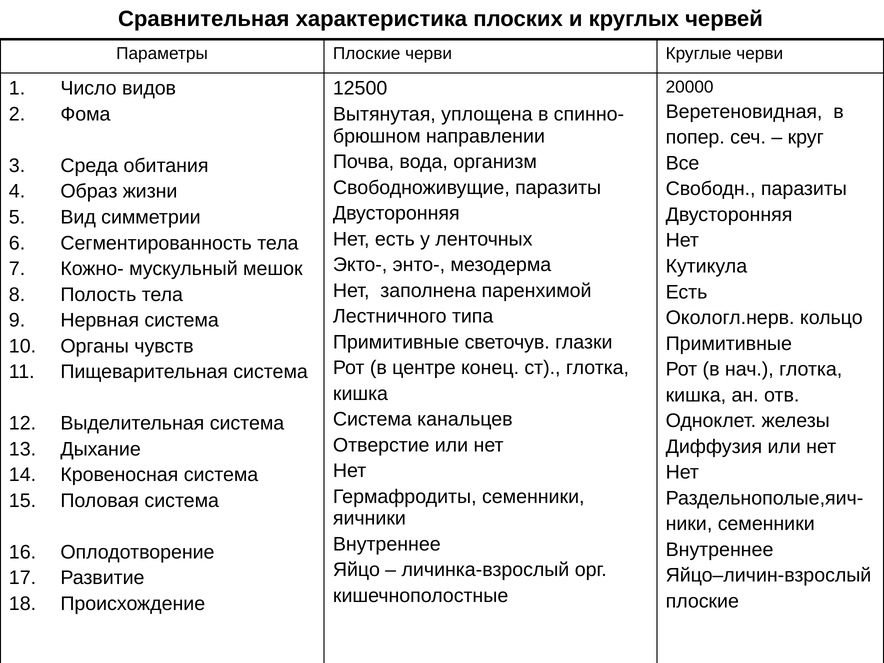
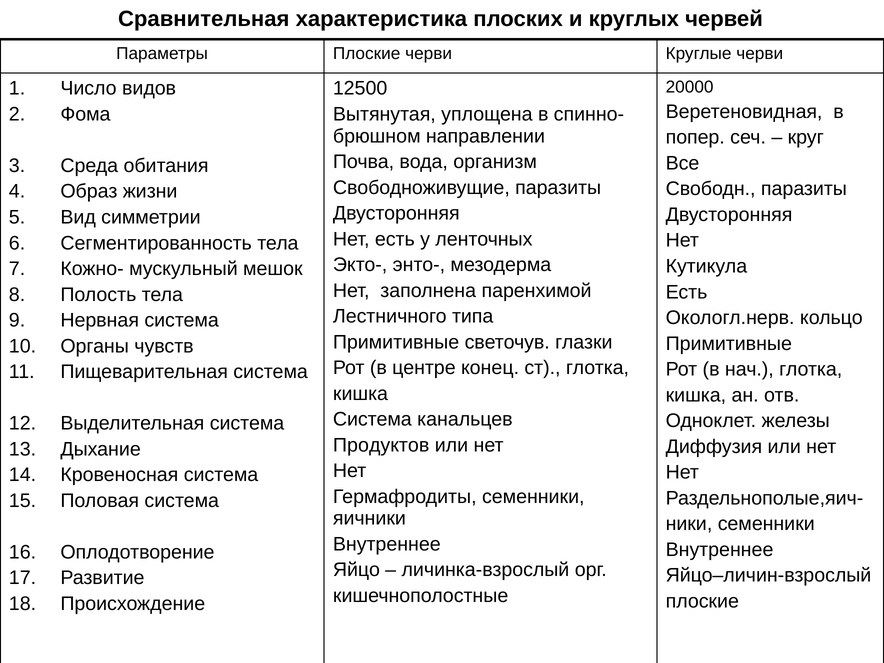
Отверстие: Отверстие -> Продуктов
